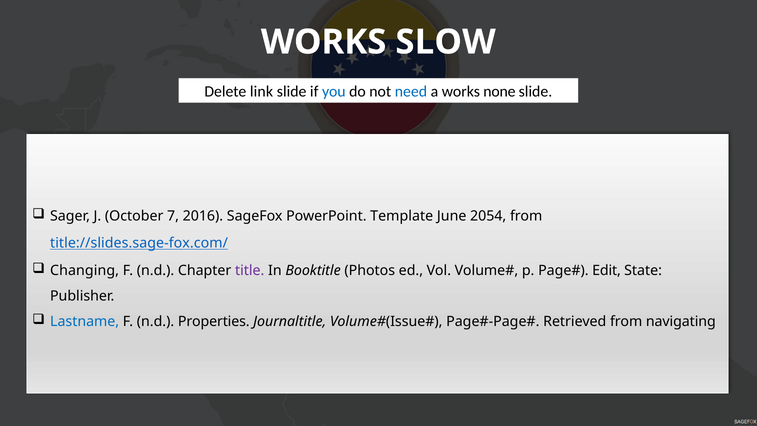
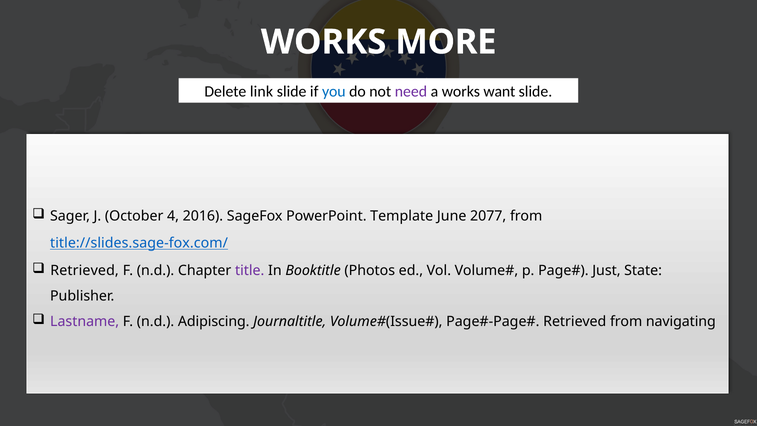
SLOW: SLOW -> MORE
need colour: blue -> purple
none: none -> want
7: 7 -> 4
2054: 2054 -> 2077
Changing at (85, 271): Changing -> Retrieved
Edit: Edit -> Just
Lastname colour: blue -> purple
Properties: Properties -> Adipiscing
